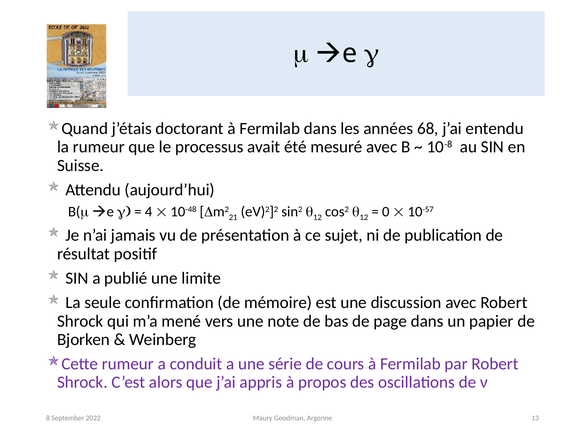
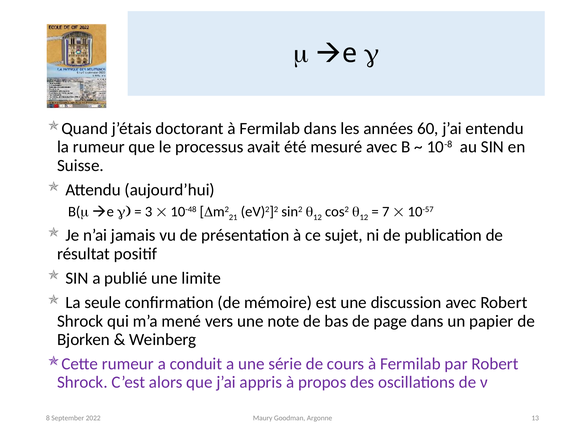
68: 68 -> 60
4: 4 -> 3
0: 0 -> 7
